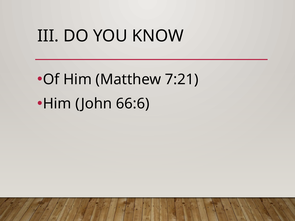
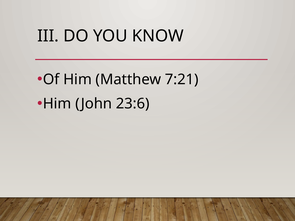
66:6: 66:6 -> 23:6
